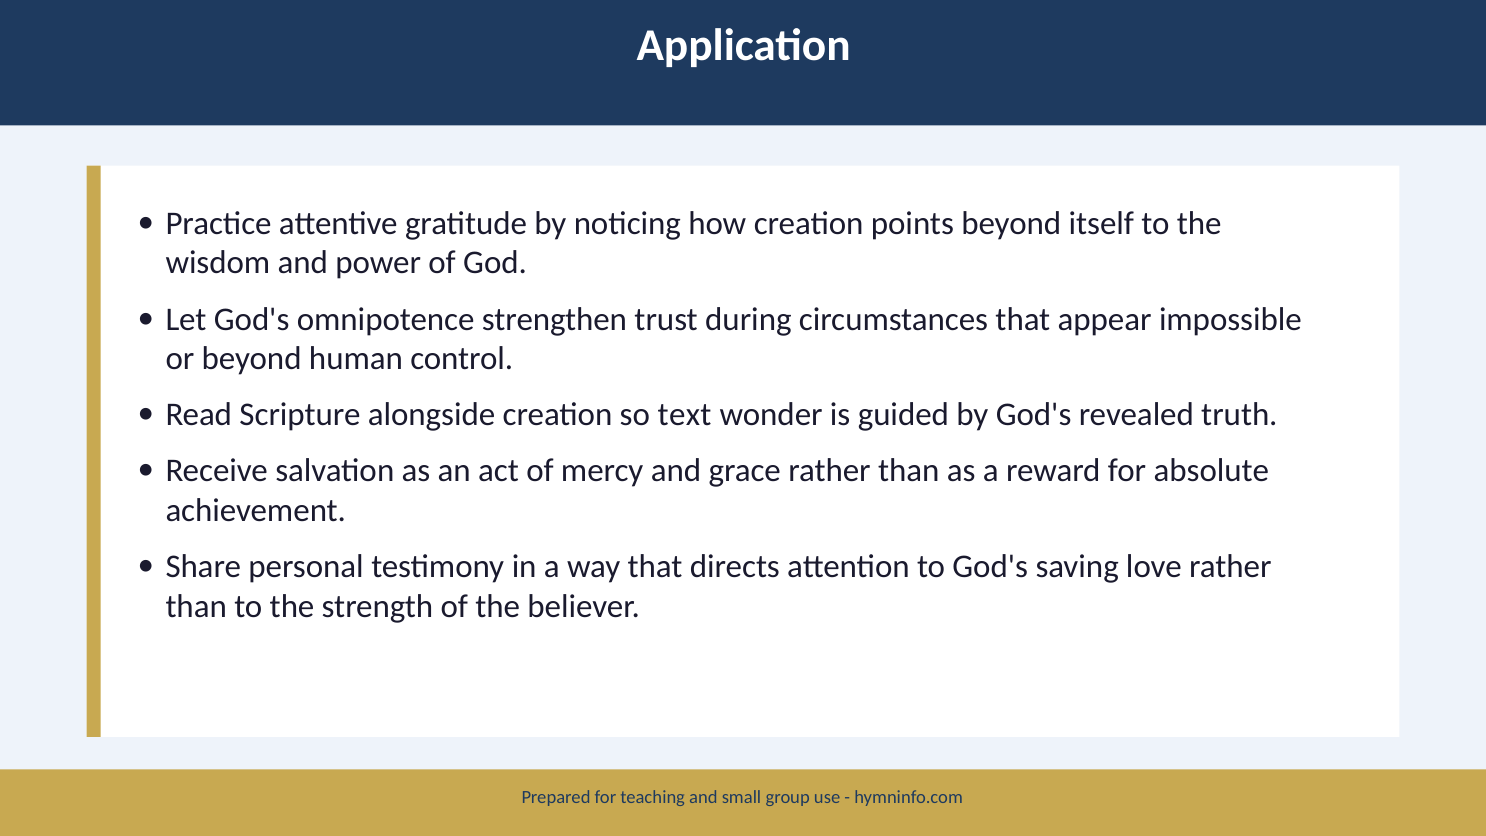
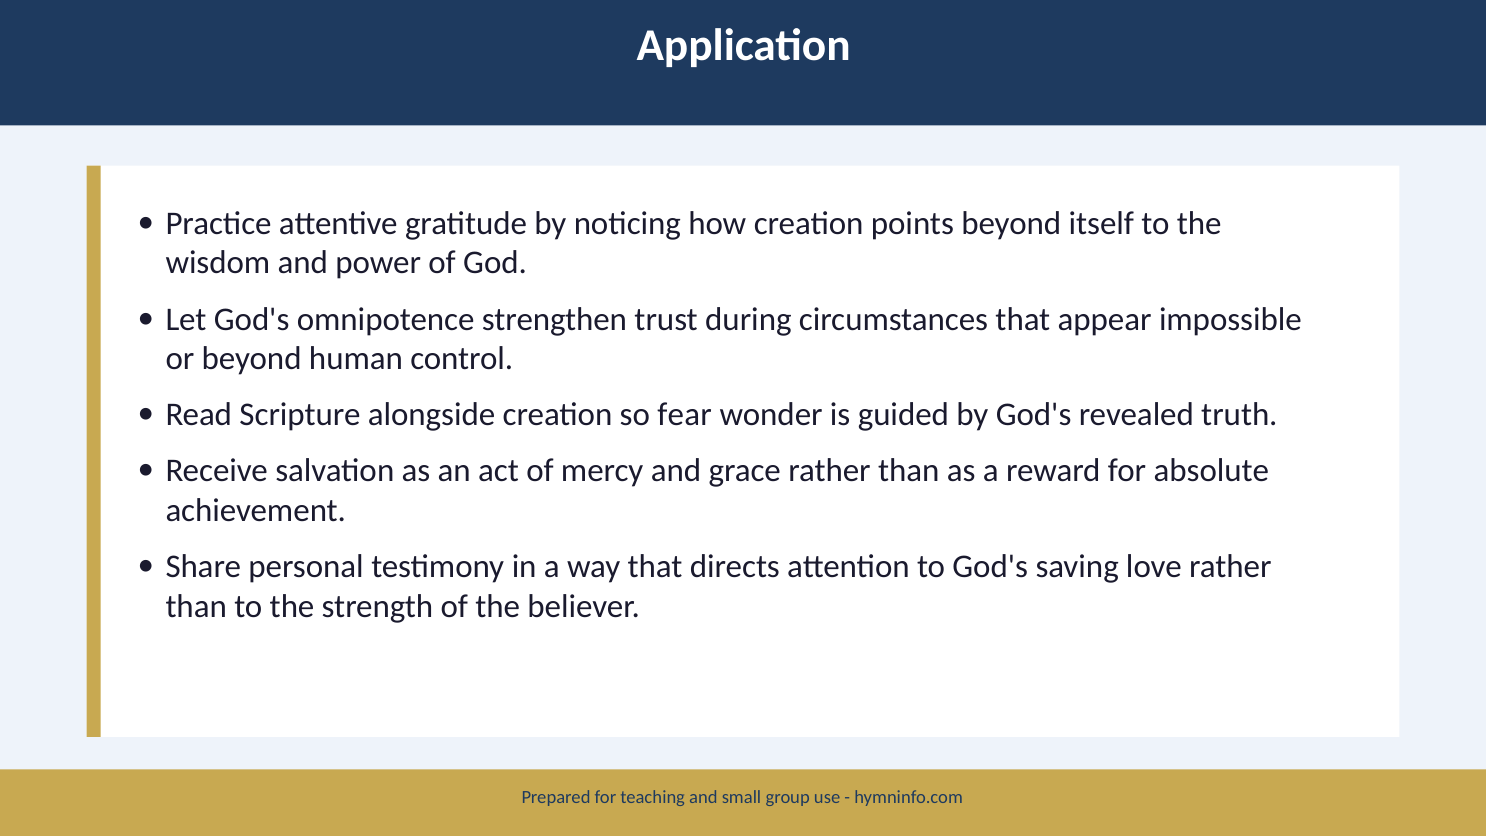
text: text -> fear
